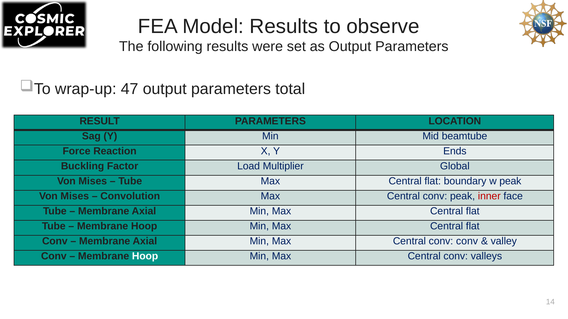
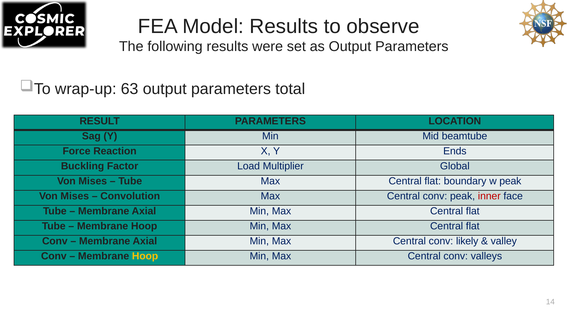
47: 47 -> 63
conv conv: conv -> likely
Hoop at (145, 257) colour: white -> yellow
